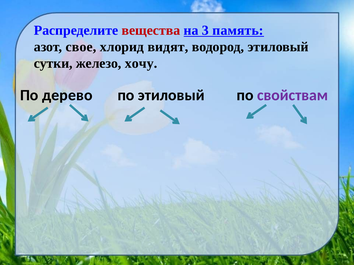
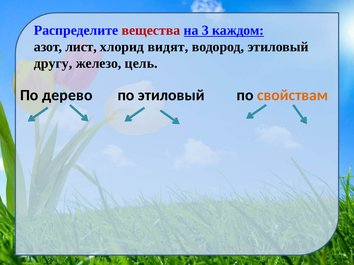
память: память -> каждом
свое: свое -> лист
сутки: сутки -> другу
хочу: хочу -> цель
свойствам colour: purple -> orange
